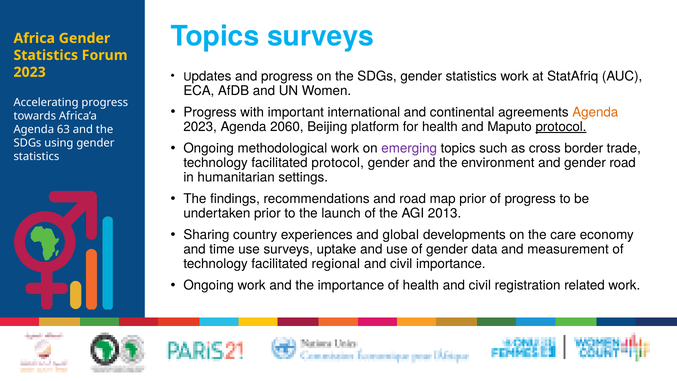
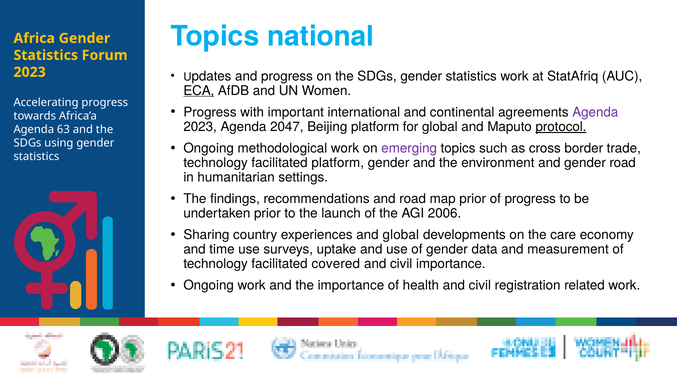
Topics surveys: surveys -> national
ECA underline: none -> present
Agenda at (595, 112) colour: orange -> purple
2060: 2060 -> 2047
for health: health -> global
facilitated protocol: protocol -> platform
2013: 2013 -> 2006
regional: regional -> covered
